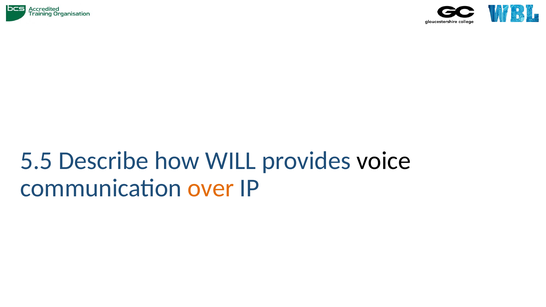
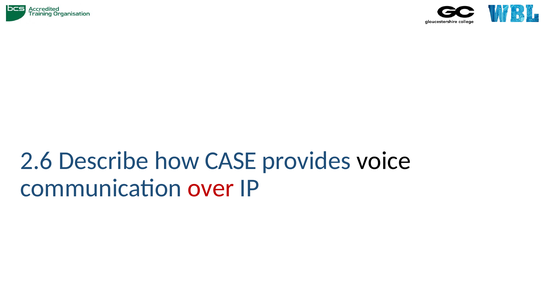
5.5: 5.5 -> 2.6
WILL: WILL -> CASE
over colour: orange -> red
